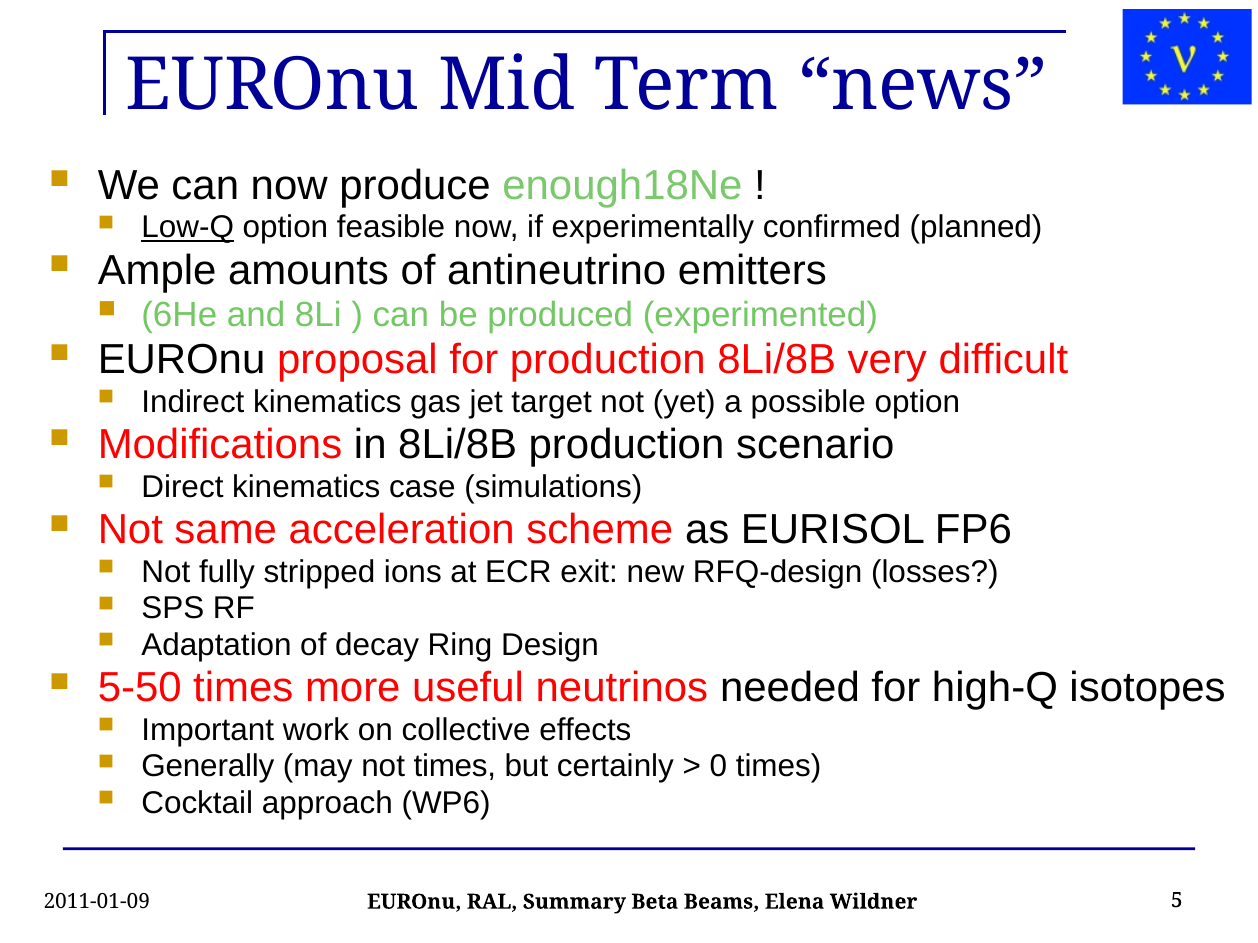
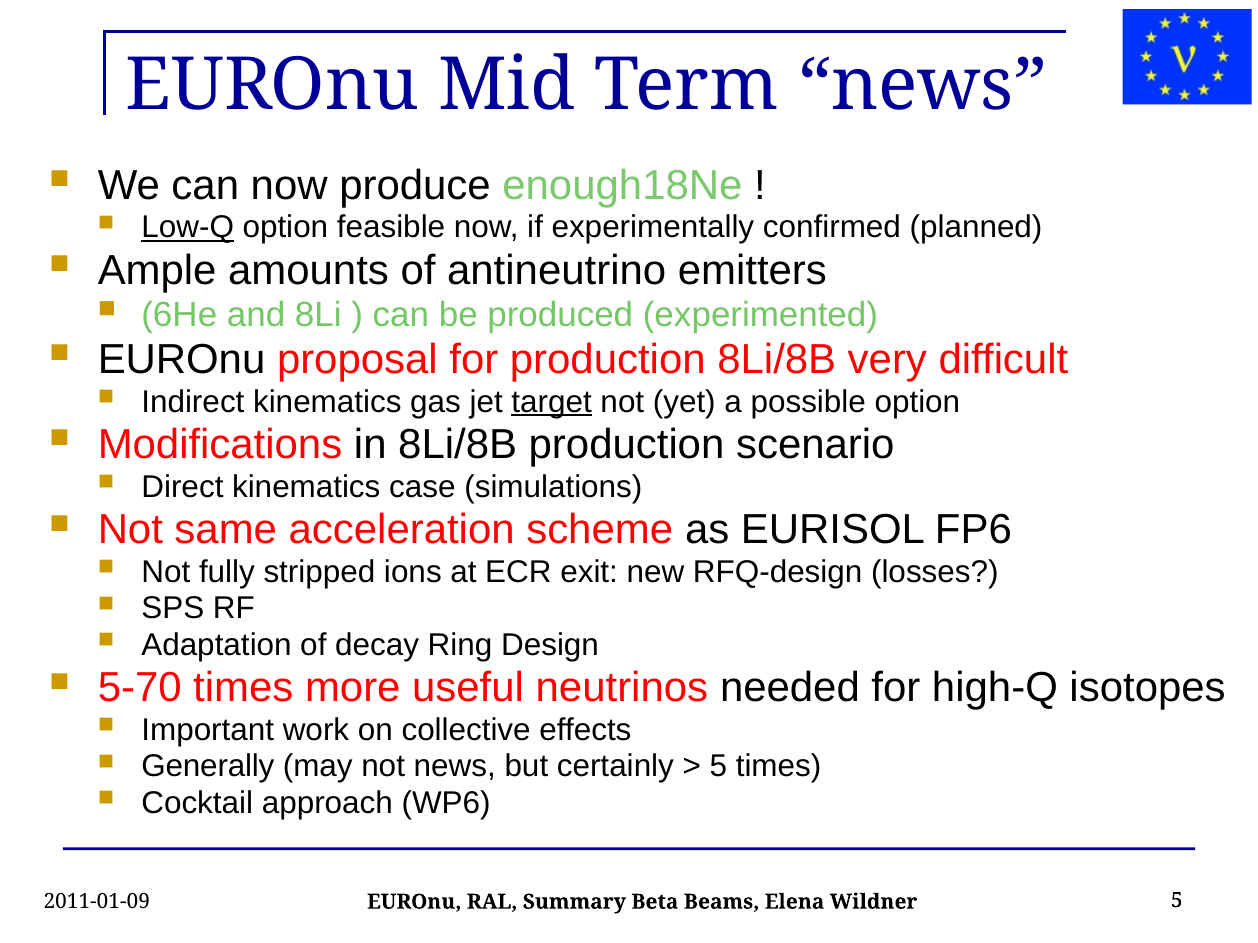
target underline: none -> present
5-50: 5-50 -> 5-70
not times: times -> news
0 at (718, 767): 0 -> 5
